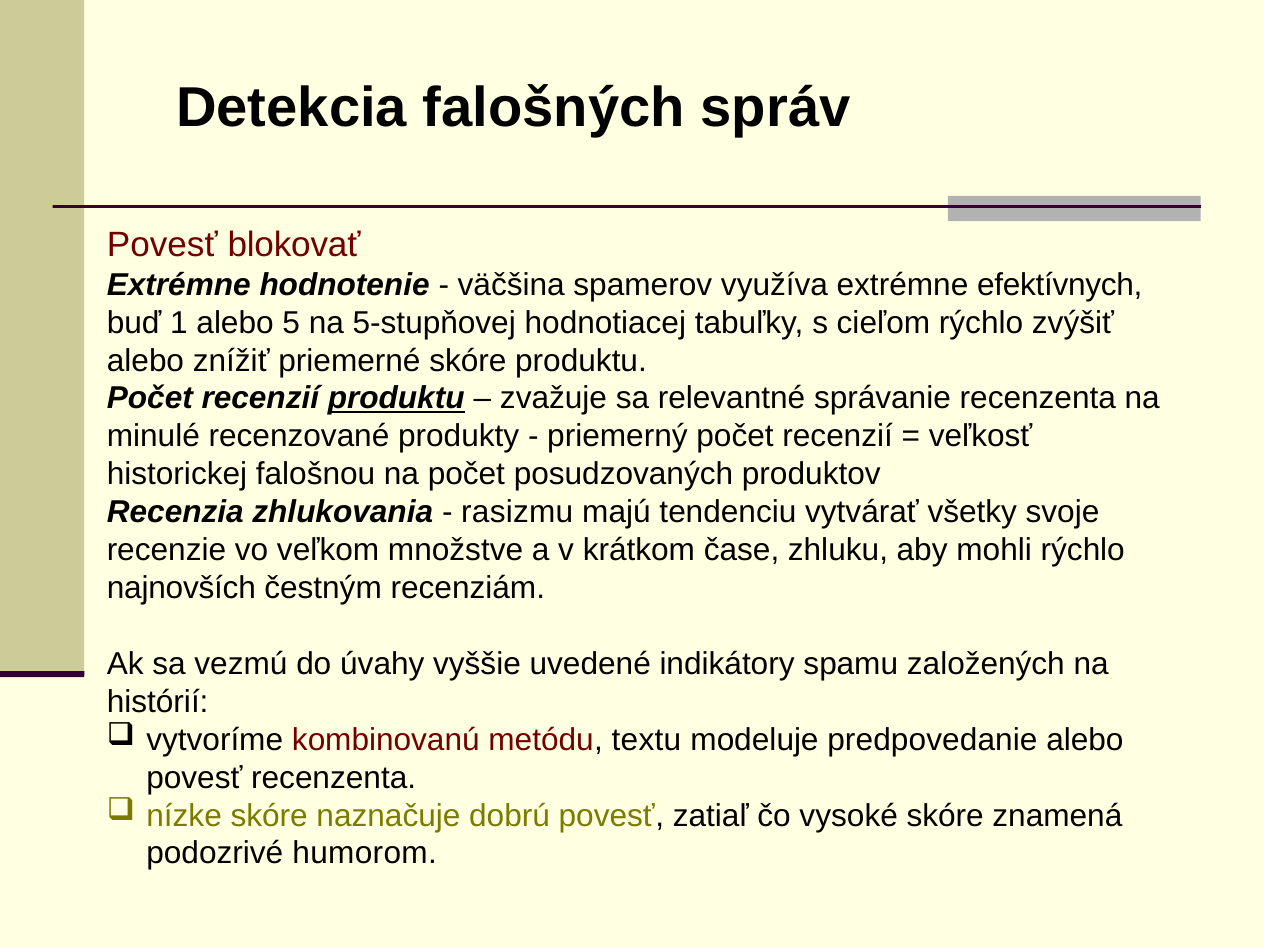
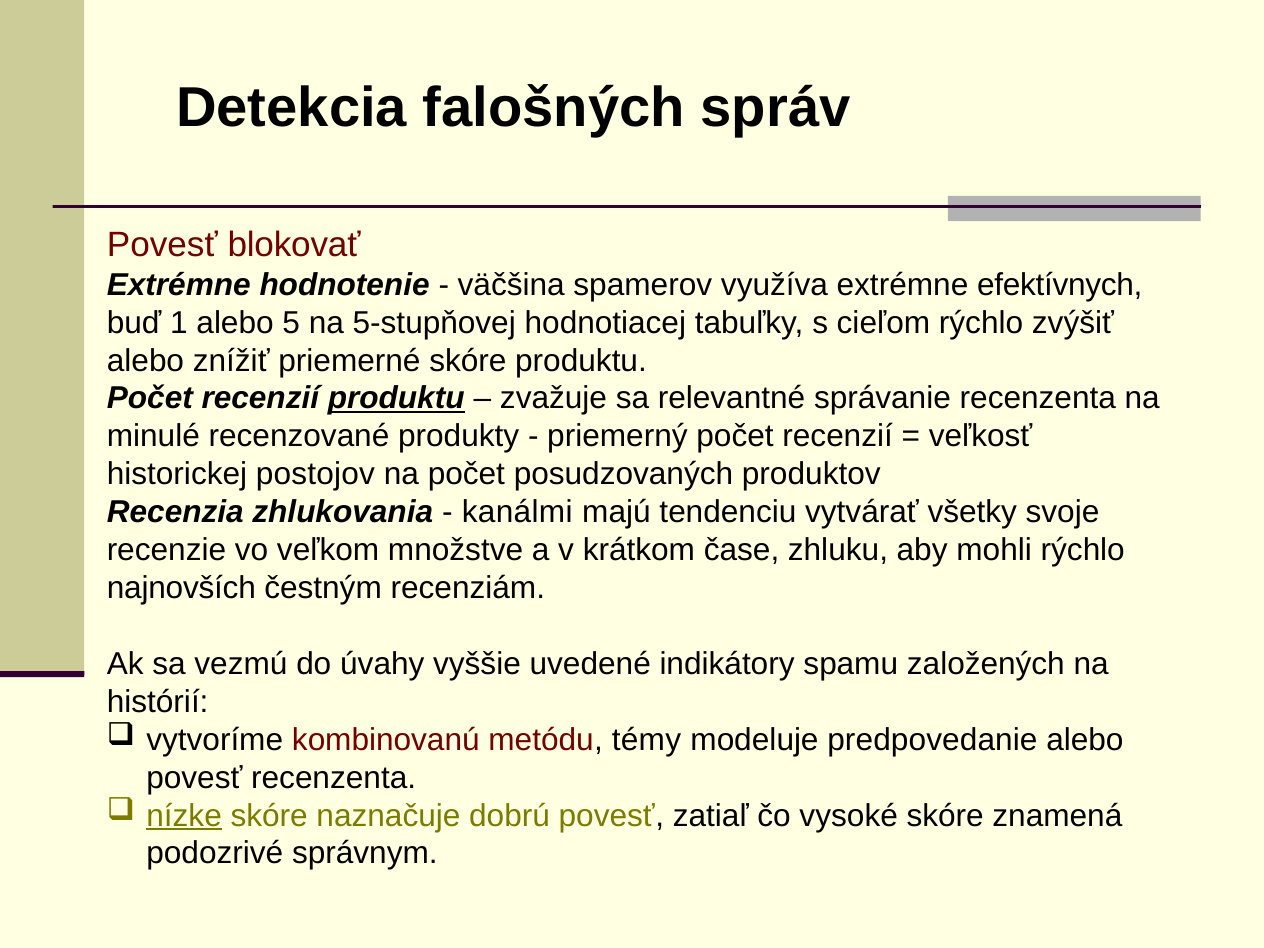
falošnou: falošnou -> postojov
rasizmu: rasizmu -> kanálmi
textu: textu -> témy
nízke underline: none -> present
humorom: humorom -> správnym
